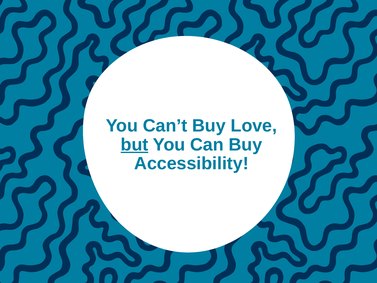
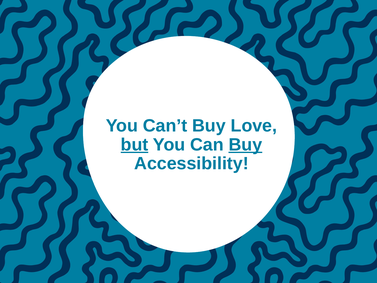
Buy at (245, 145) underline: none -> present
